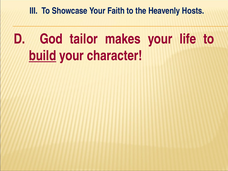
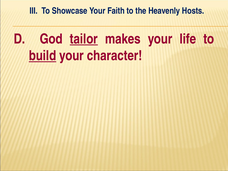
tailor underline: none -> present
